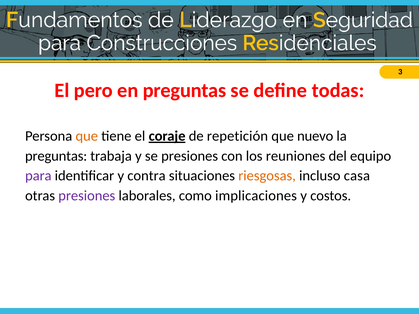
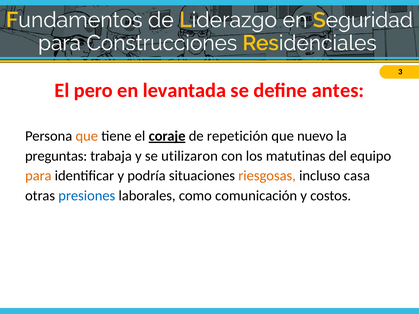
en preguntas: preguntas -> levantada
todas: todas -> antes
se presiones: presiones -> utilizaron
reuniones: reuniones -> matutinas
para colour: purple -> orange
contra: contra -> podría
presiones at (87, 196) colour: purple -> blue
implicaciones: implicaciones -> comunicación
